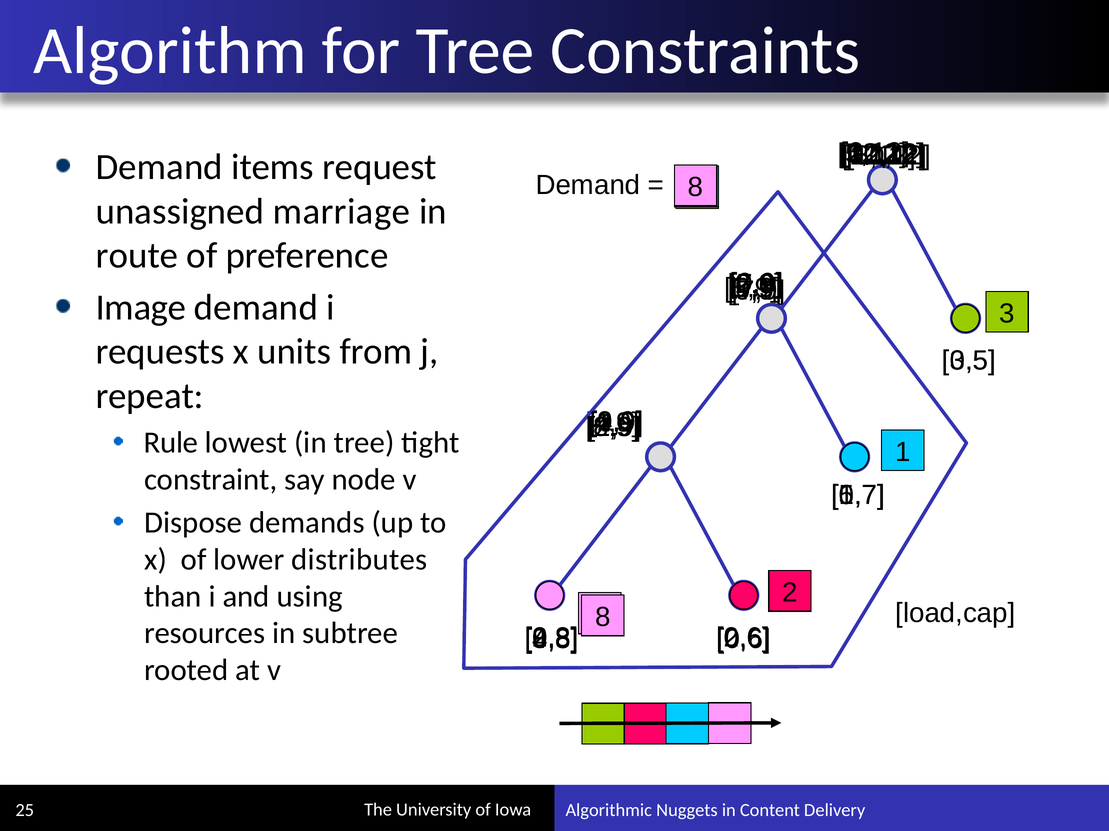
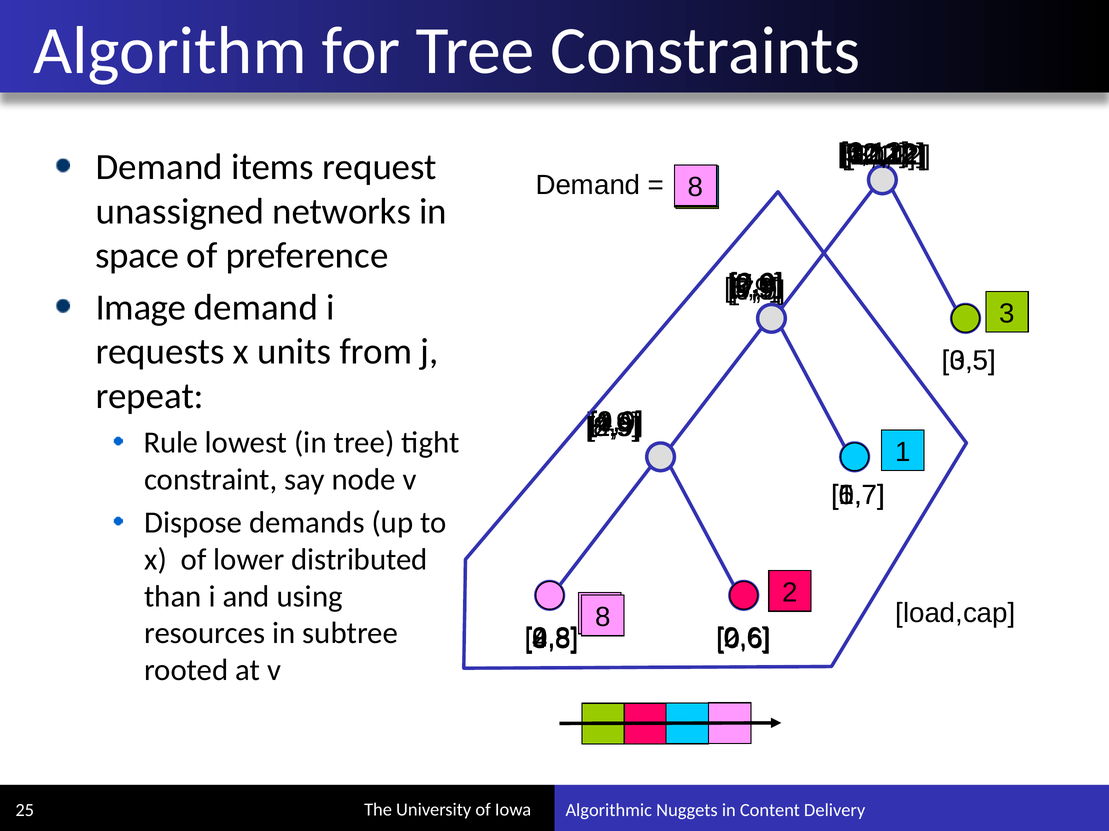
marriage: marriage -> networks
route: route -> space
distributes: distributes -> distributed
